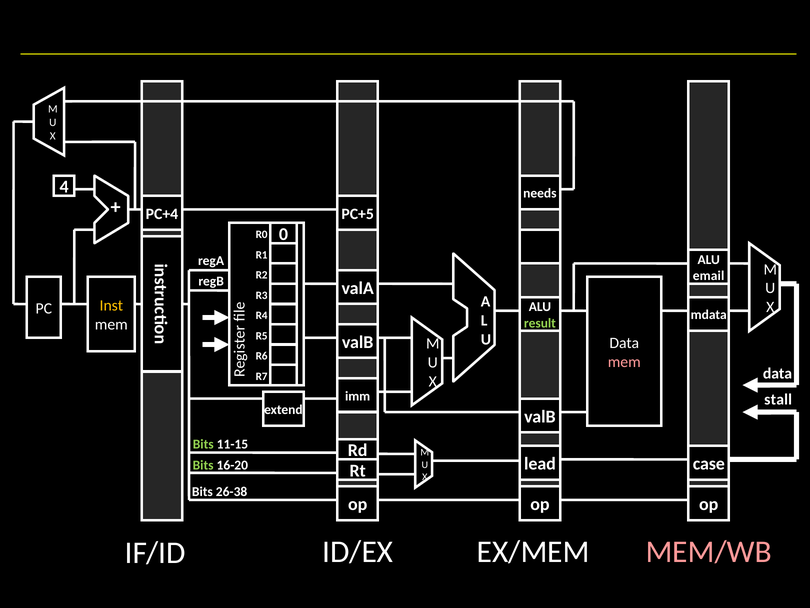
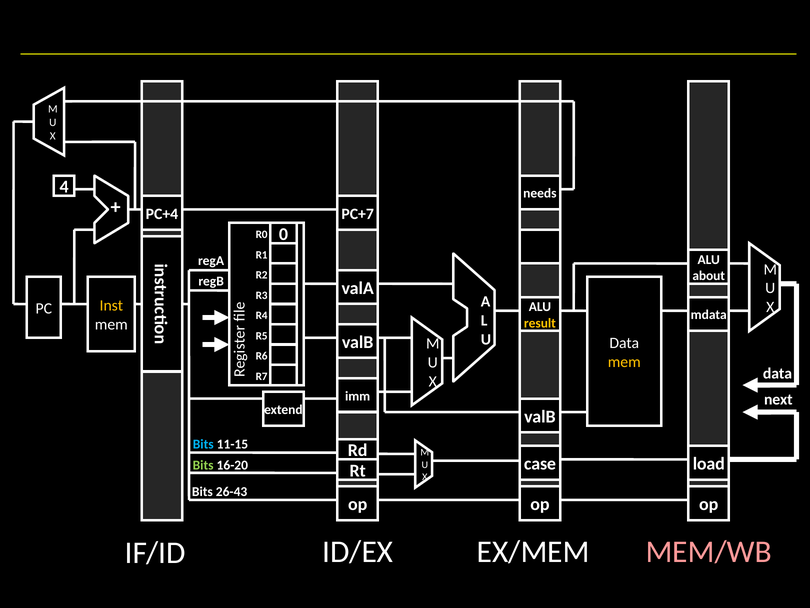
PC+5: PC+5 -> PC+7
email: email -> about
result colour: light green -> yellow
mem at (624, 362) colour: pink -> yellow
stall: stall -> next
Bits at (203, 444) colour: light green -> light blue
lead: lead -> case
case: case -> load
26-38: 26-38 -> 26-43
